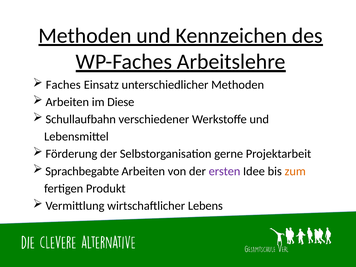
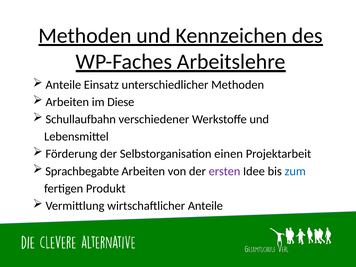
Faches at (63, 85): Faches -> Anteile
gerne: gerne -> einen
zum colour: orange -> blue
wirtschaftlicher Lebens: Lebens -> Anteile
